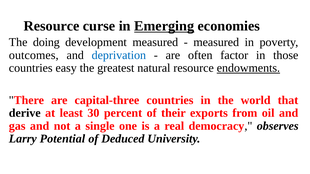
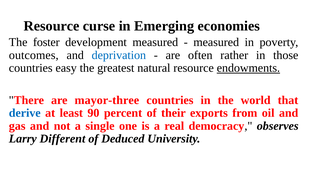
Emerging underline: present -> none
doing: doing -> foster
factor: factor -> rather
capital-three: capital-three -> mayor-three
derive colour: black -> blue
30: 30 -> 90
Potential: Potential -> Different
